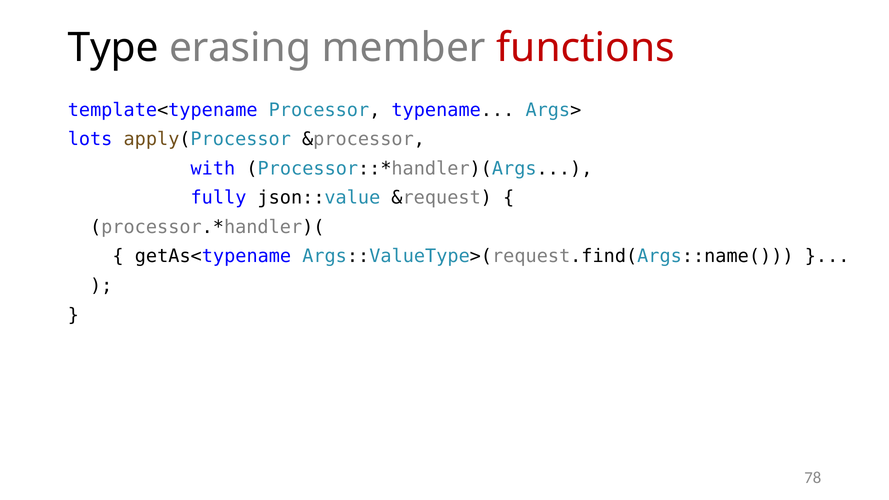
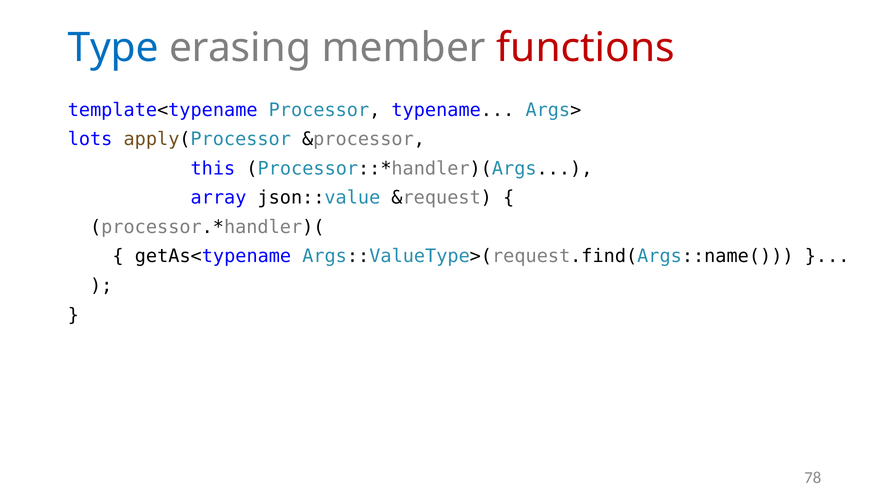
Type colour: black -> blue
with: with -> this
fully: fully -> array
